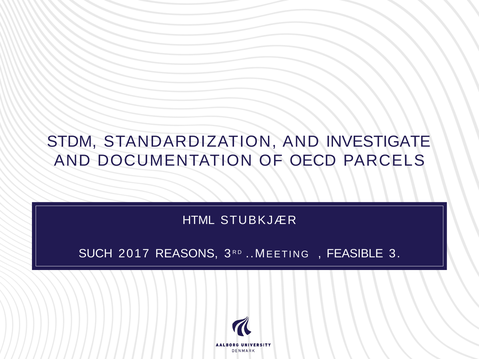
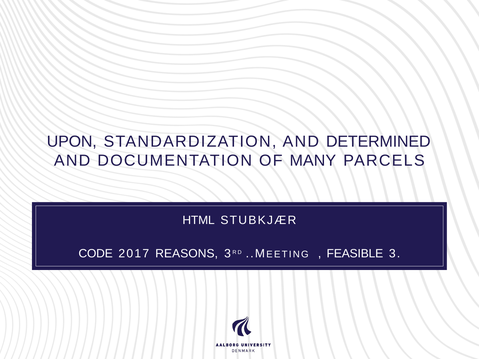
STDM: STDM -> UPON
INVESTIGATE: INVESTIGATE -> DETERMINED
OECD: OECD -> MANY
SUCH: SUCH -> CODE
